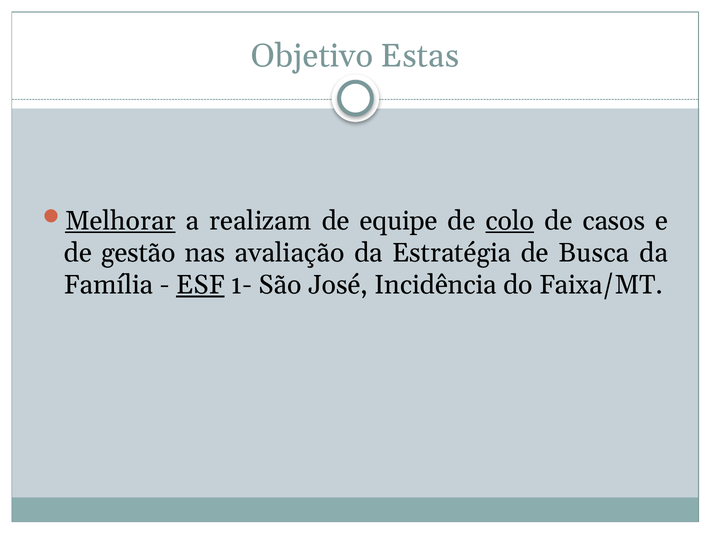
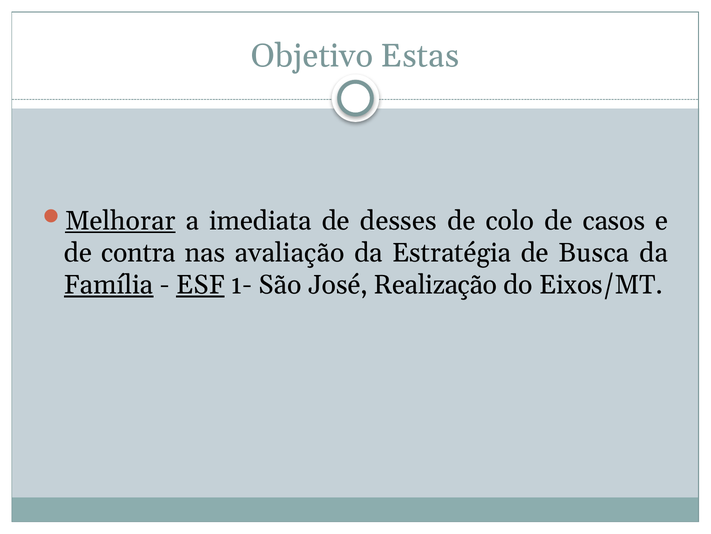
realizam: realizam -> imediata
equipe: equipe -> desses
colo underline: present -> none
gestão: gestão -> contra
Família underline: none -> present
Incidência: Incidência -> Realização
Faixa/MT: Faixa/MT -> Eixos/MT
